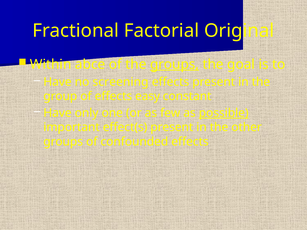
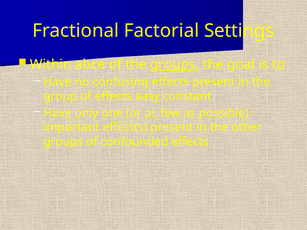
Original: Original -> Settings
screening: screening -> confusing
possible underline: present -> none
